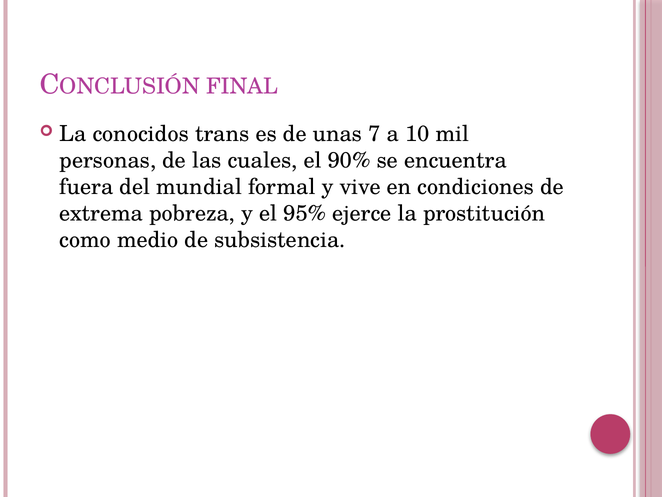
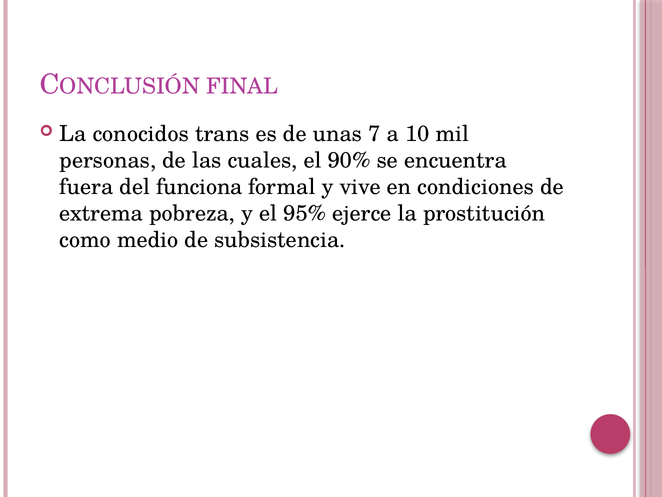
mundial: mundial -> funciona
